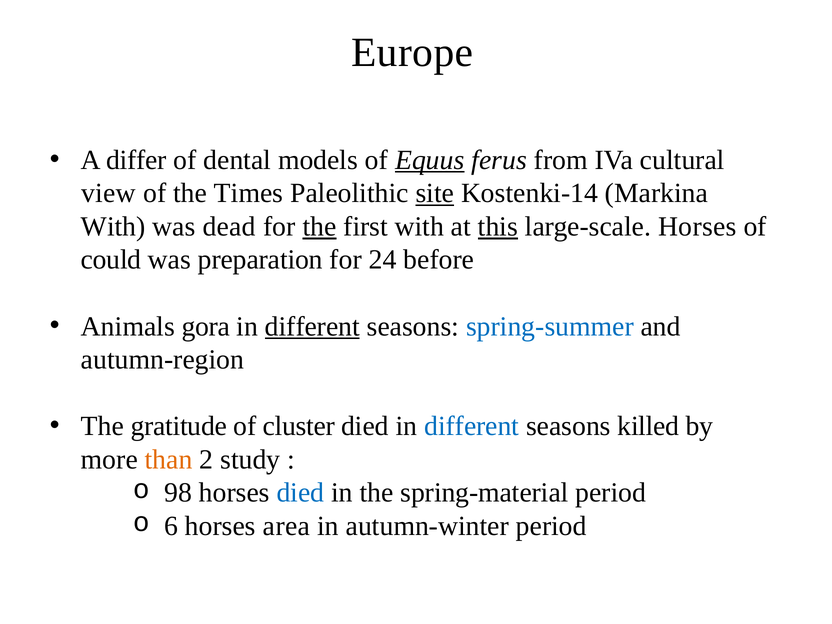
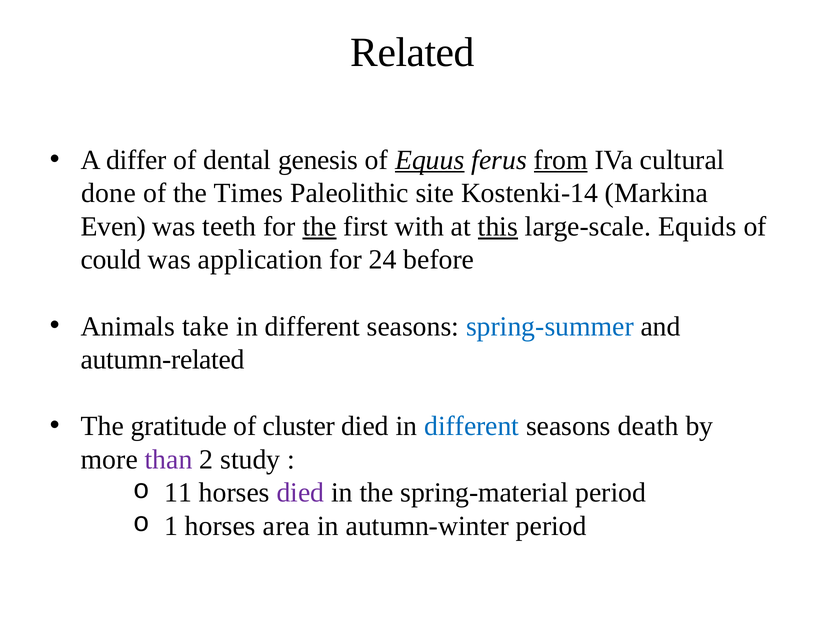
Europe: Europe -> Related
models: models -> genesis
from underline: none -> present
view: view -> done
site underline: present -> none
With at (113, 227): With -> Even
dead: dead -> teeth
large-scale Horses: Horses -> Equids
preparation: preparation -> application
gora: gora -> take
different at (312, 326) underline: present -> none
autumn-region: autumn-region -> autumn-related
killed: killed -> death
than colour: orange -> purple
98: 98 -> 11
died at (300, 493) colour: blue -> purple
6: 6 -> 1
